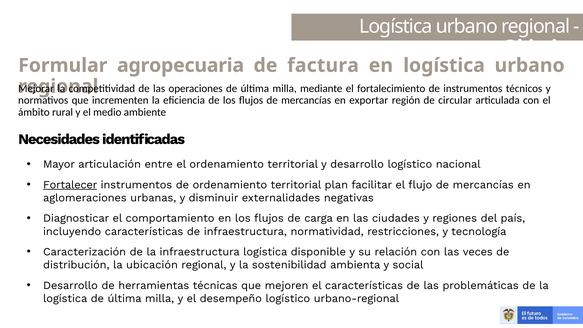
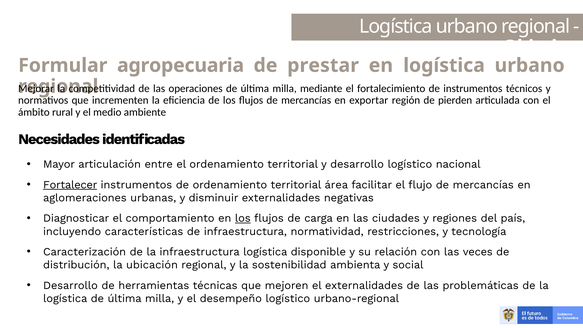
factura: factura -> prestar
circular: circular -> pierden
plan: plan -> área
los at (243, 218) underline: none -> present
el características: características -> externalidades
